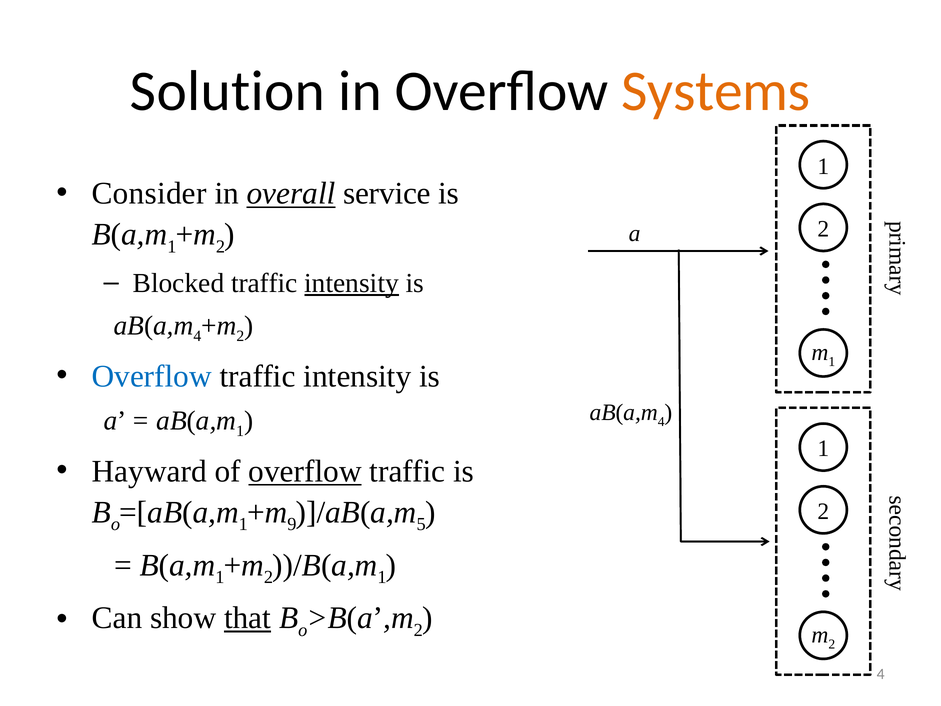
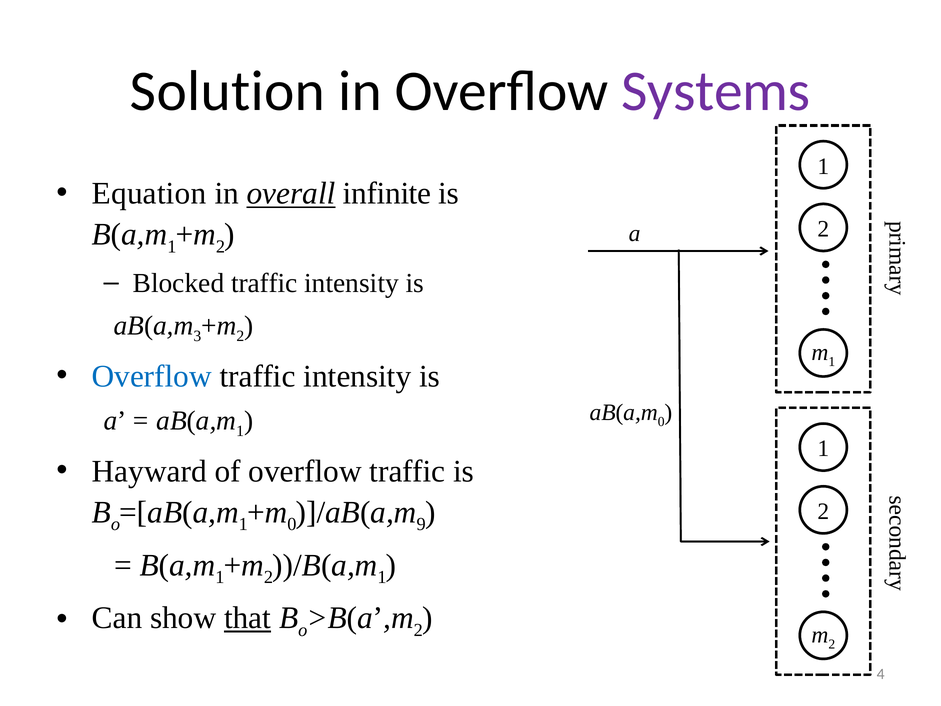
Systems colour: orange -> purple
Consider: Consider -> Equation
service: service -> infinite
intensity at (352, 283) underline: present -> none
4 at (197, 336): 4 -> 3
4 at (661, 422): 4 -> 0
overflow at (305, 471) underline: present -> none
9 at (292, 524): 9 -> 0
5: 5 -> 9
